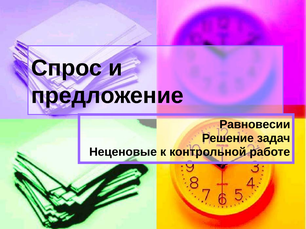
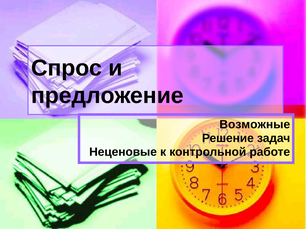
Равновесии: Равновесии -> Возможные
